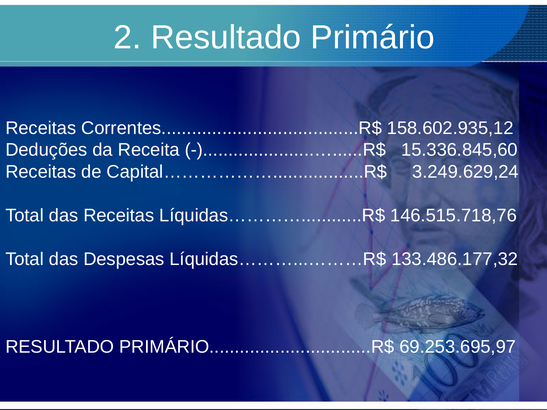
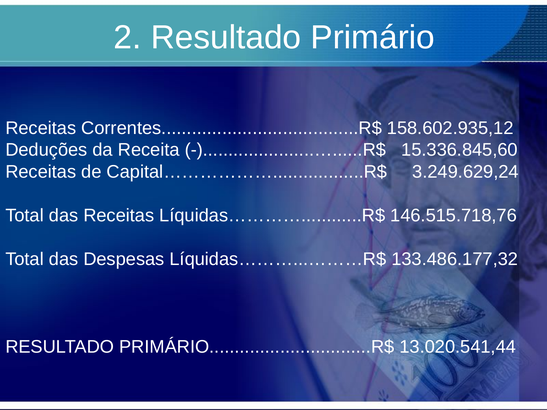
69.253.695,97: 69.253.695,97 -> 13.020.541,44
